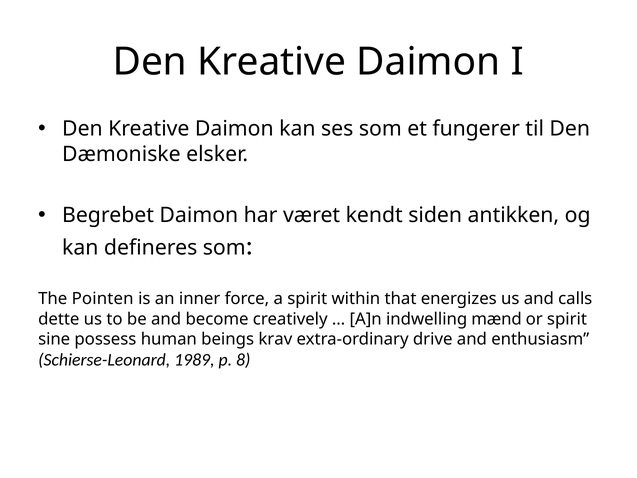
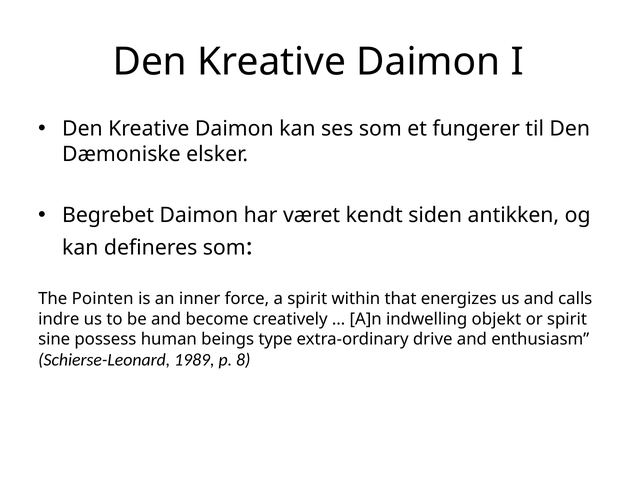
dette: dette -> indre
mænd: mænd -> objekt
krav: krav -> type
